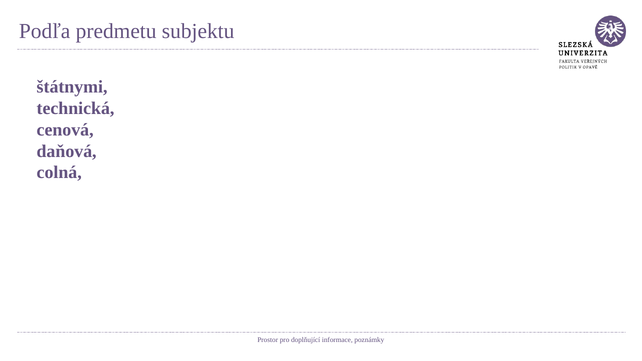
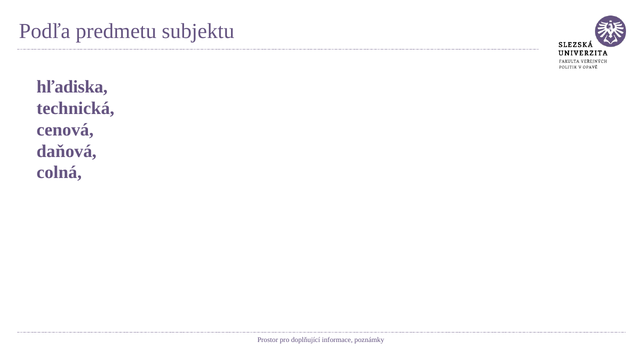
štátnymi: štátnymi -> hľadiska
